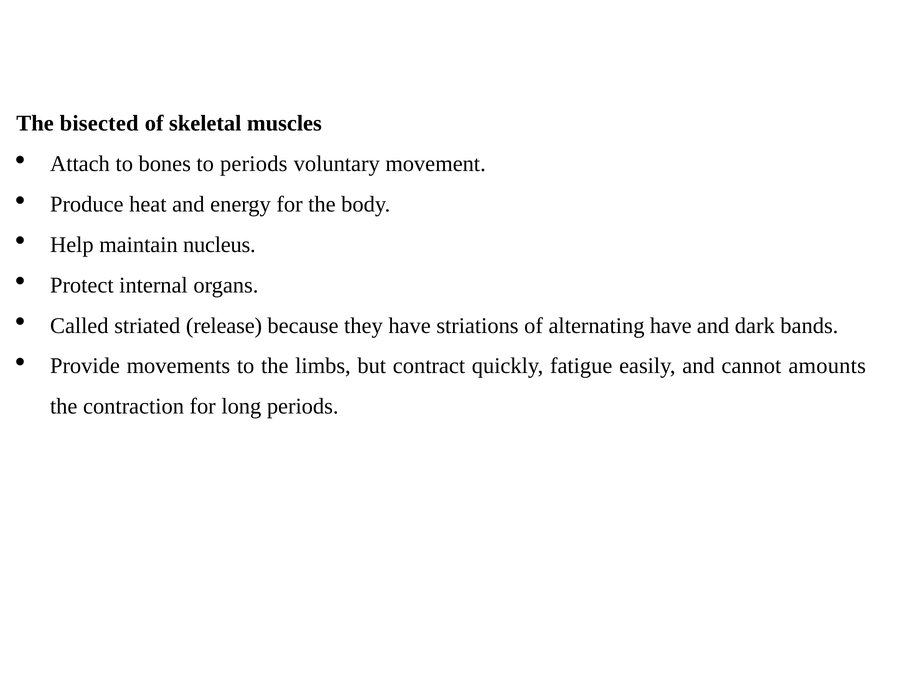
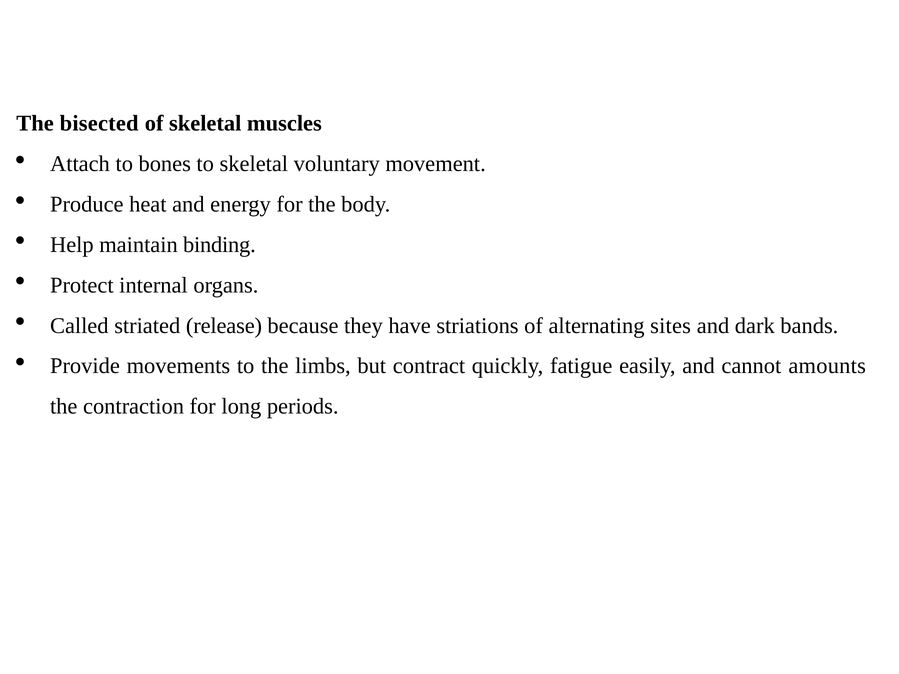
to periods: periods -> skeletal
nucleus: nucleus -> binding
alternating have: have -> sites
